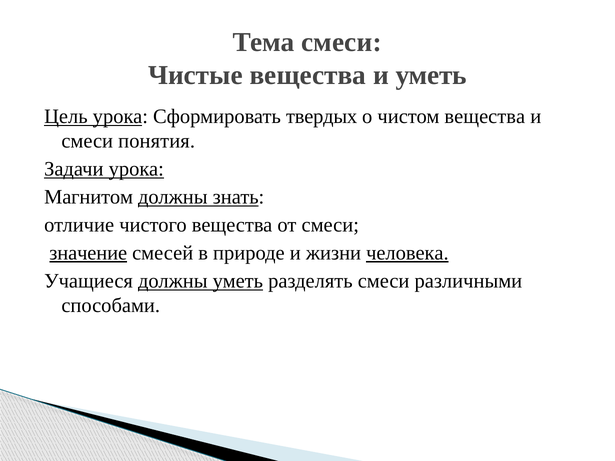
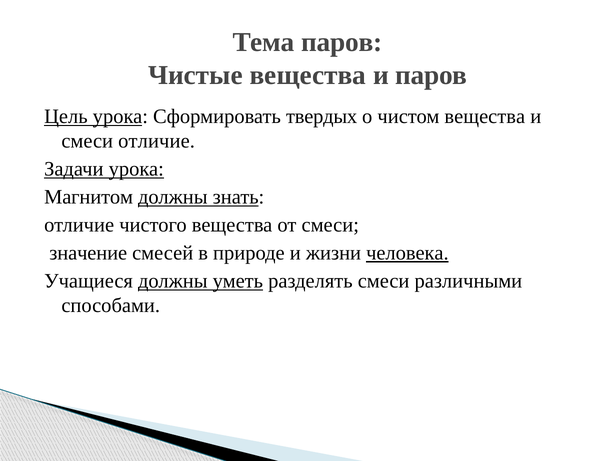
Тема смеси: смеси -> паров
и уметь: уметь -> паров
смеси понятия: понятия -> отличие
значение underline: present -> none
